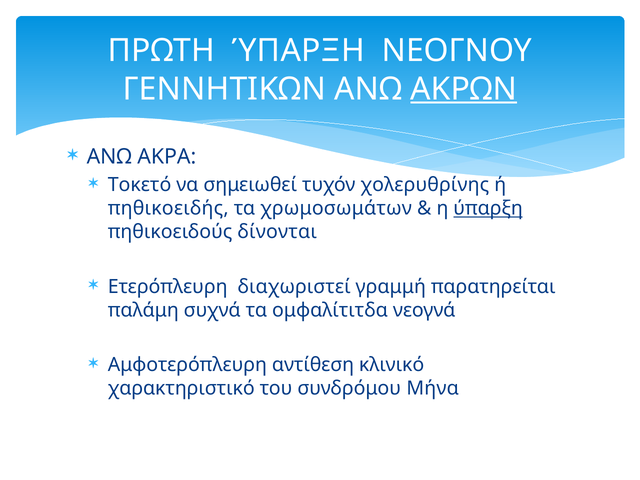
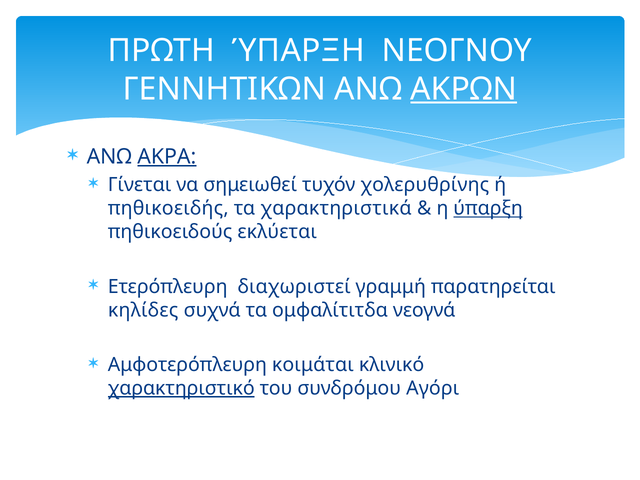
ΑΚΡΑ underline: none -> present
Τοκετό: Τοκετό -> Γίνεται
χρωμοσωμάτων: χρωμοσωμάτων -> χαρακτηριστικά
δίνονται: δίνονται -> εκλύεται
παλάμη: παλάμη -> κηλίδες
αντίθεση: αντίθεση -> κοιμάται
χαρακτηριστικό underline: none -> present
Μήνα: Μήνα -> Αγόρι
